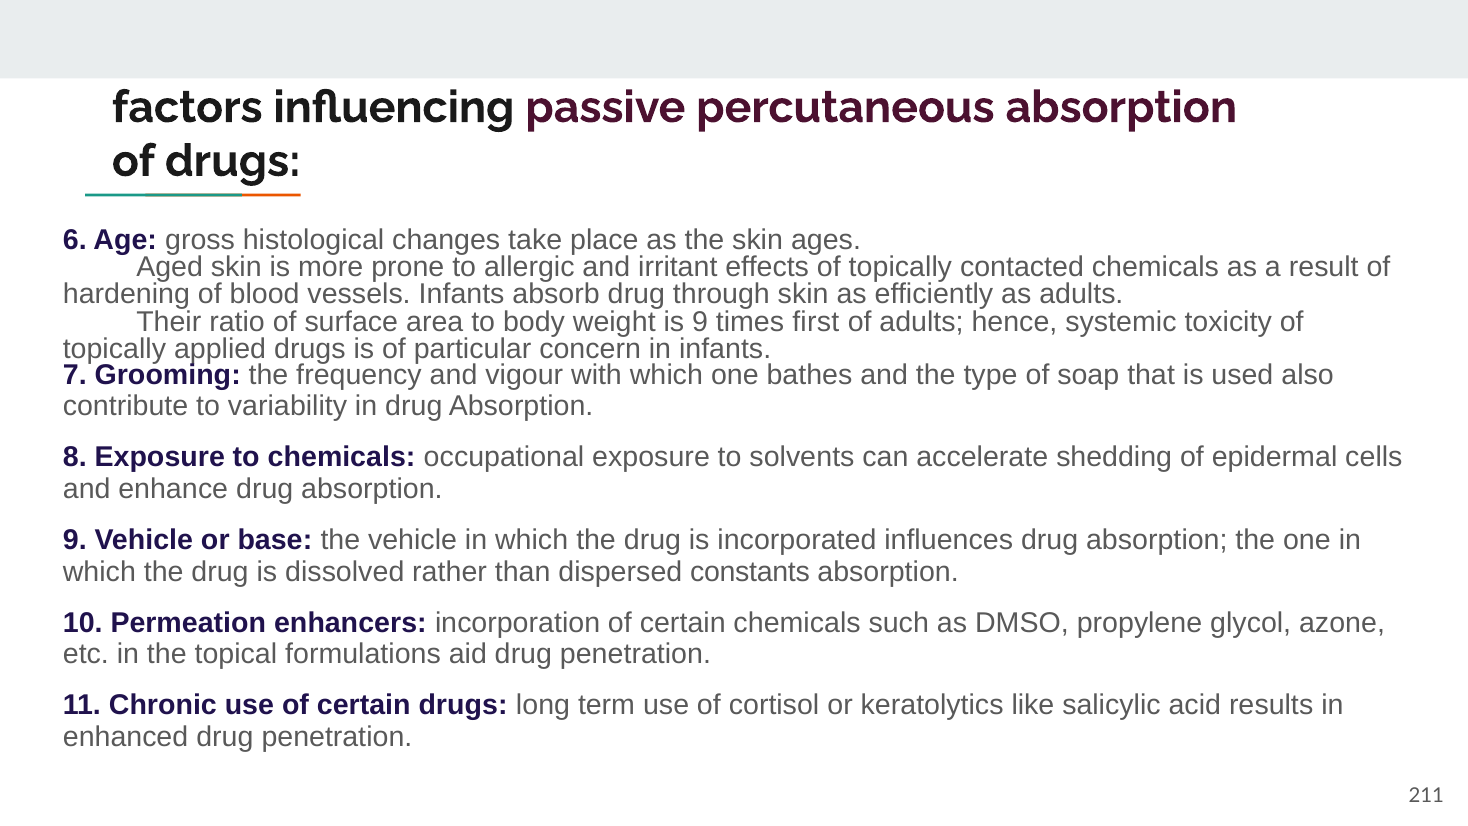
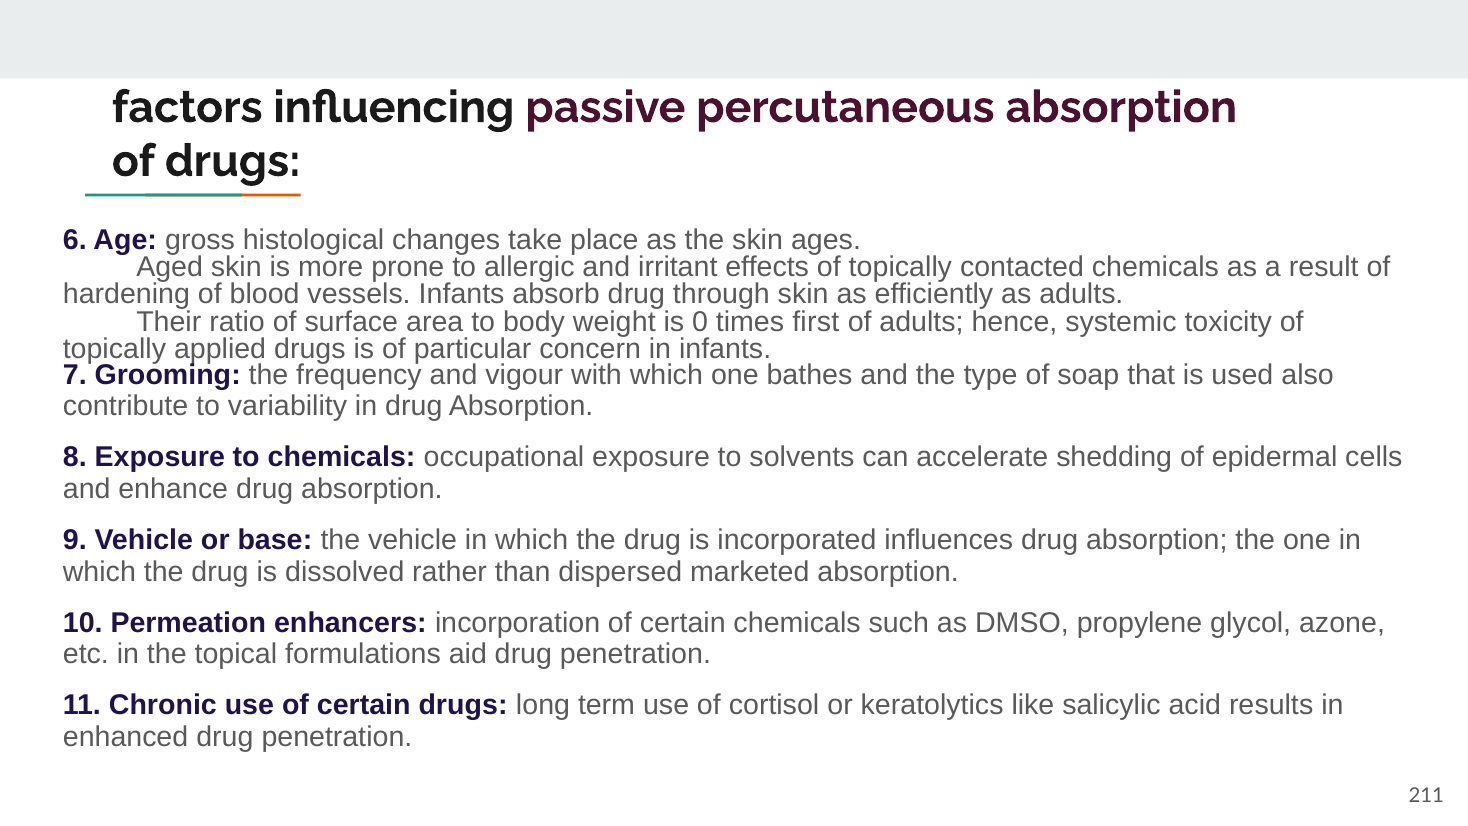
is 9: 9 -> 0
constants: constants -> marketed
